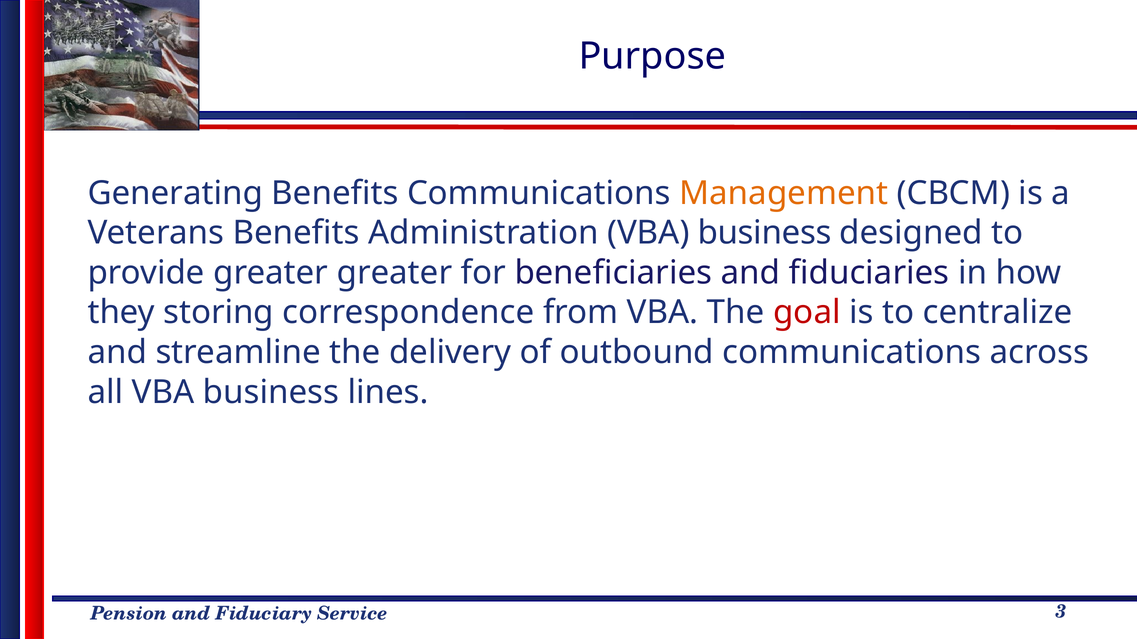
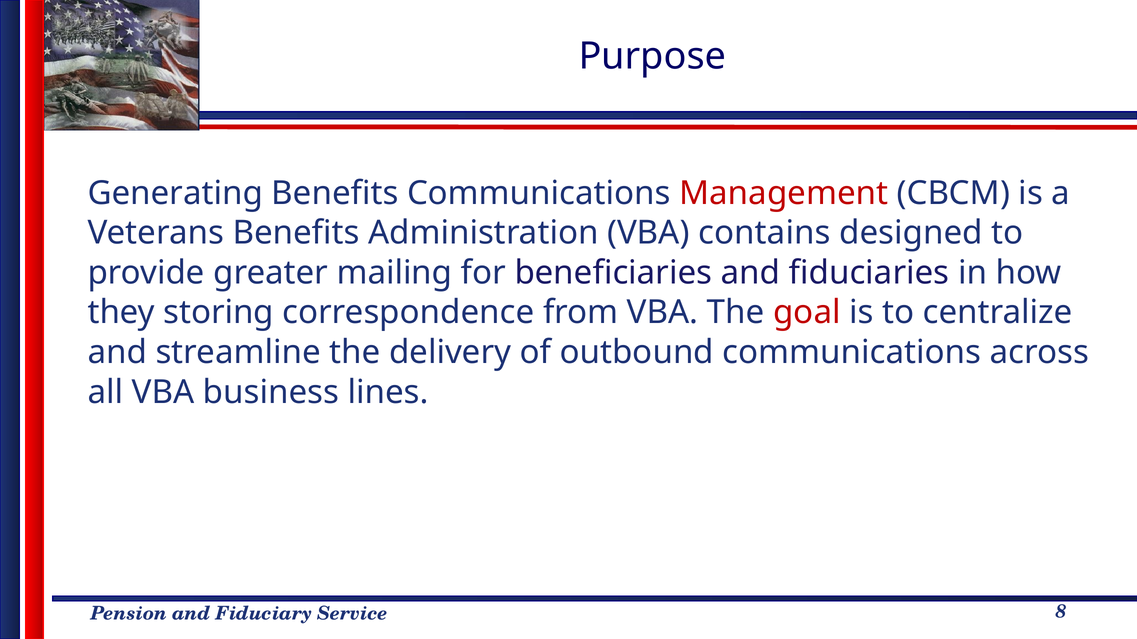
Management colour: orange -> red
Administration VBA business: business -> contains
greater greater: greater -> mailing
3: 3 -> 8
